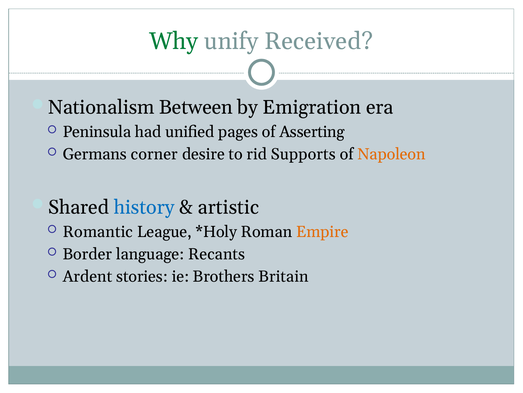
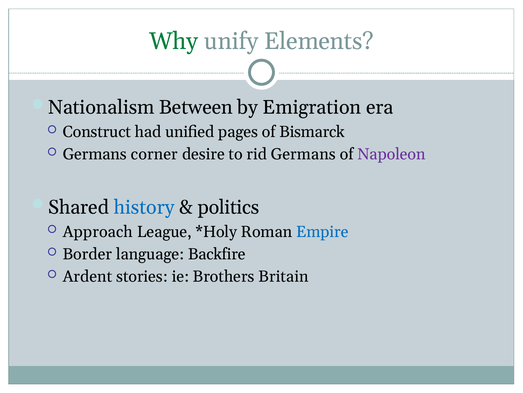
Received: Received -> Elements
Peninsula: Peninsula -> Construct
Asserting: Asserting -> Bismarck
rid Supports: Supports -> Germans
Napoleon colour: orange -> purple
artistic: artistic -> politics
Romantic: Romantic -> Approach
Empire colour: orange -> blue
Recants: Recants -> Backfire
